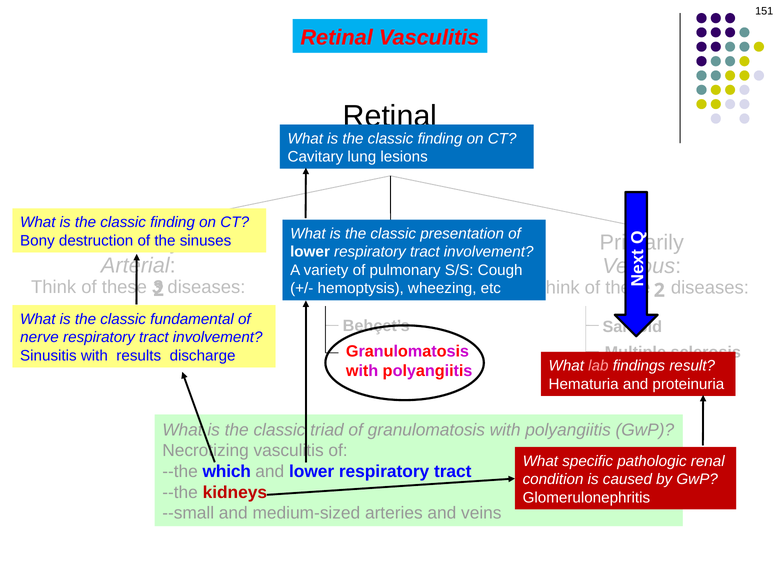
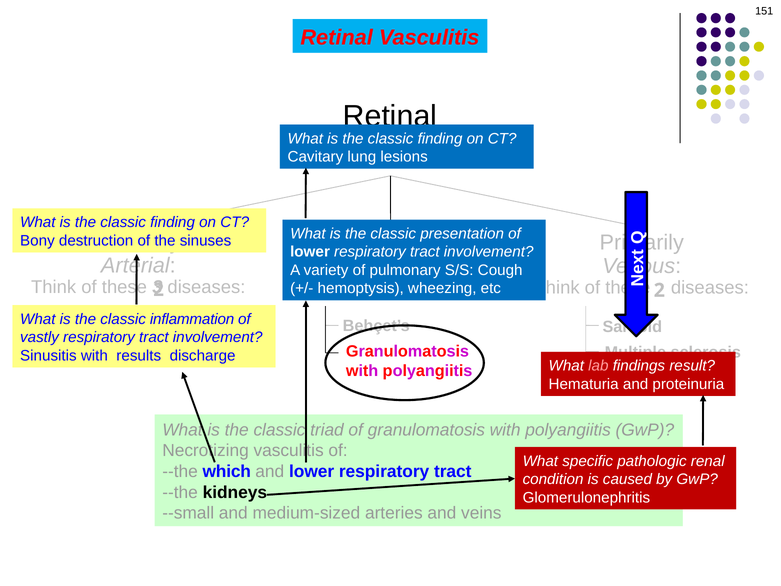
fundamental: fundamental -> inflammation
nerve: nerve -> vastly
kidneys colour: red -> black
